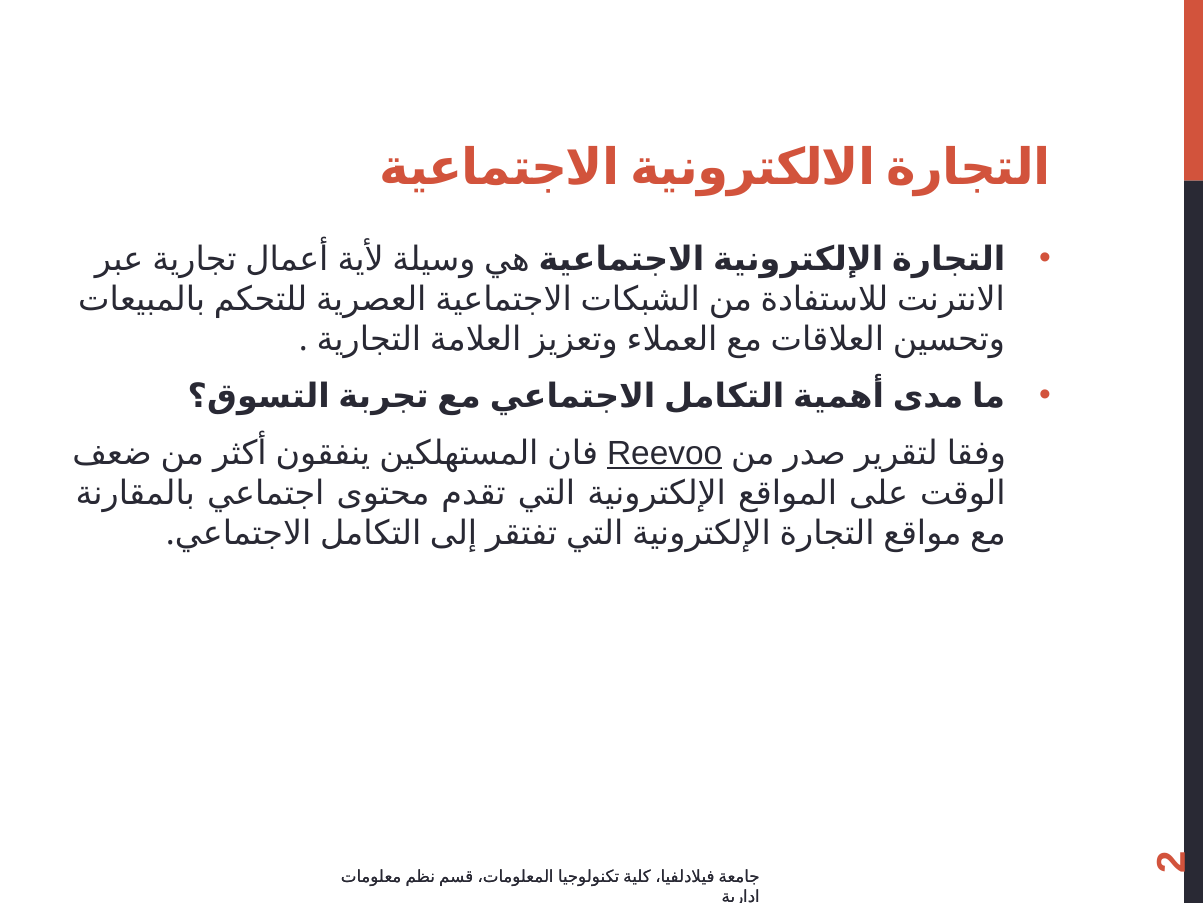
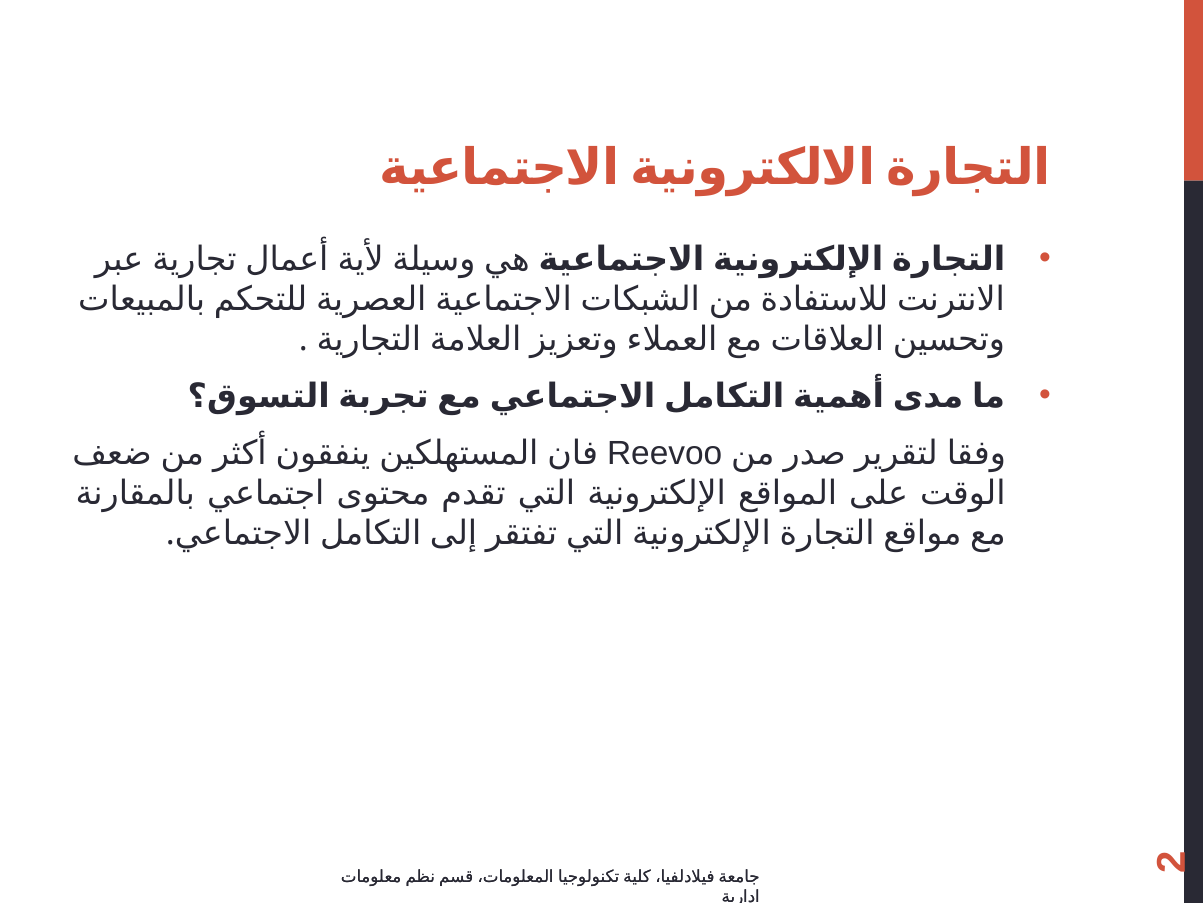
Reevoo underline: present -> none
